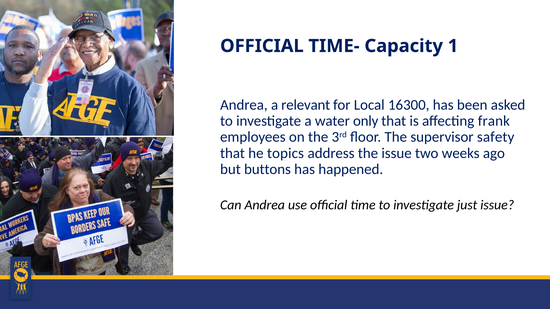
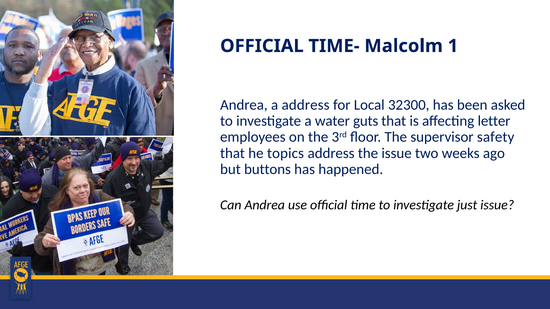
Capacity: Capacity -> Malcolm
a relevant: relevant -> address
16300: 16300 -> 32300
only: only -> guts
frank: frank -> letter
